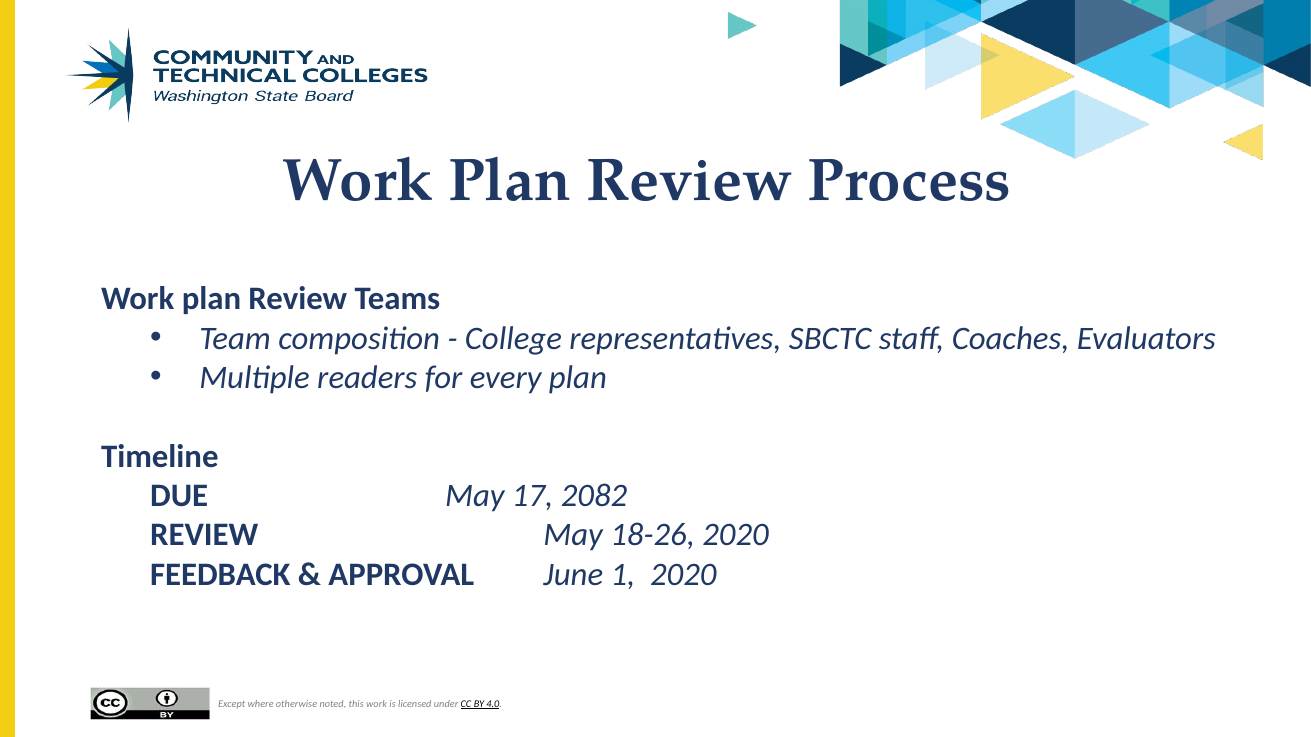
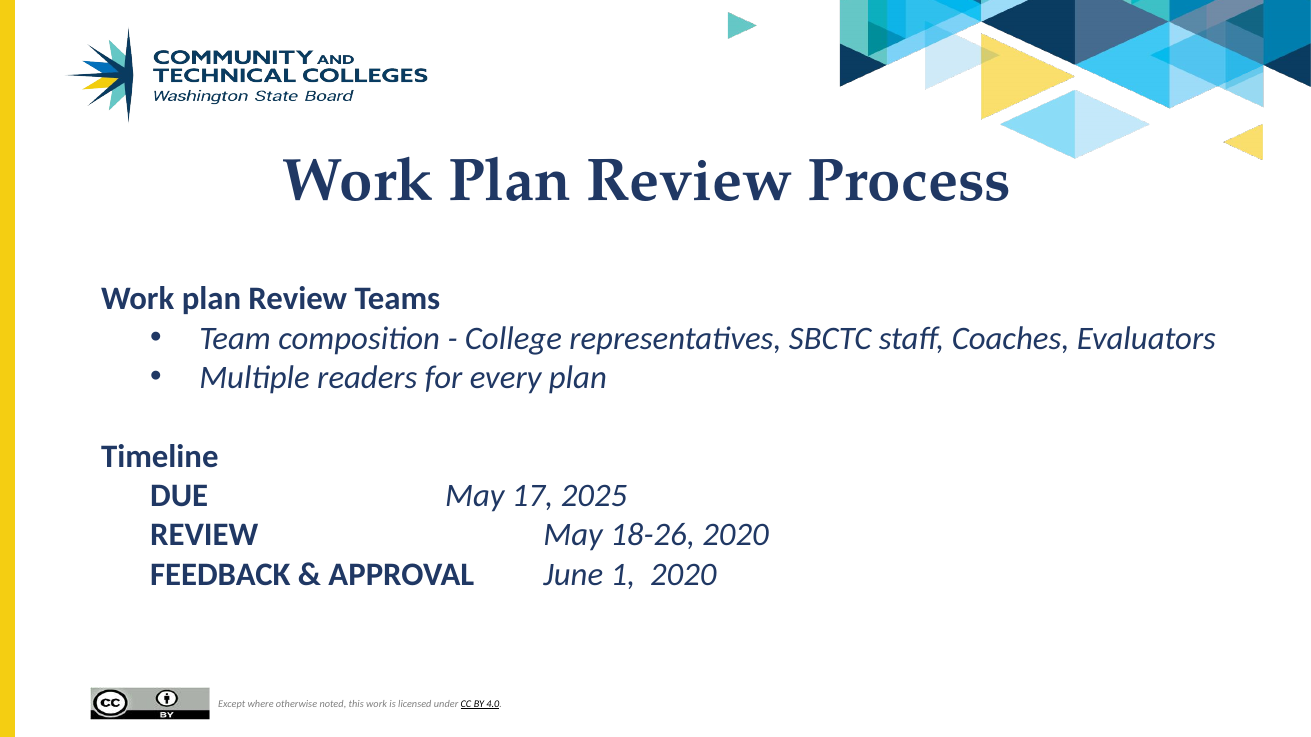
2082: 2082 -> 2025
